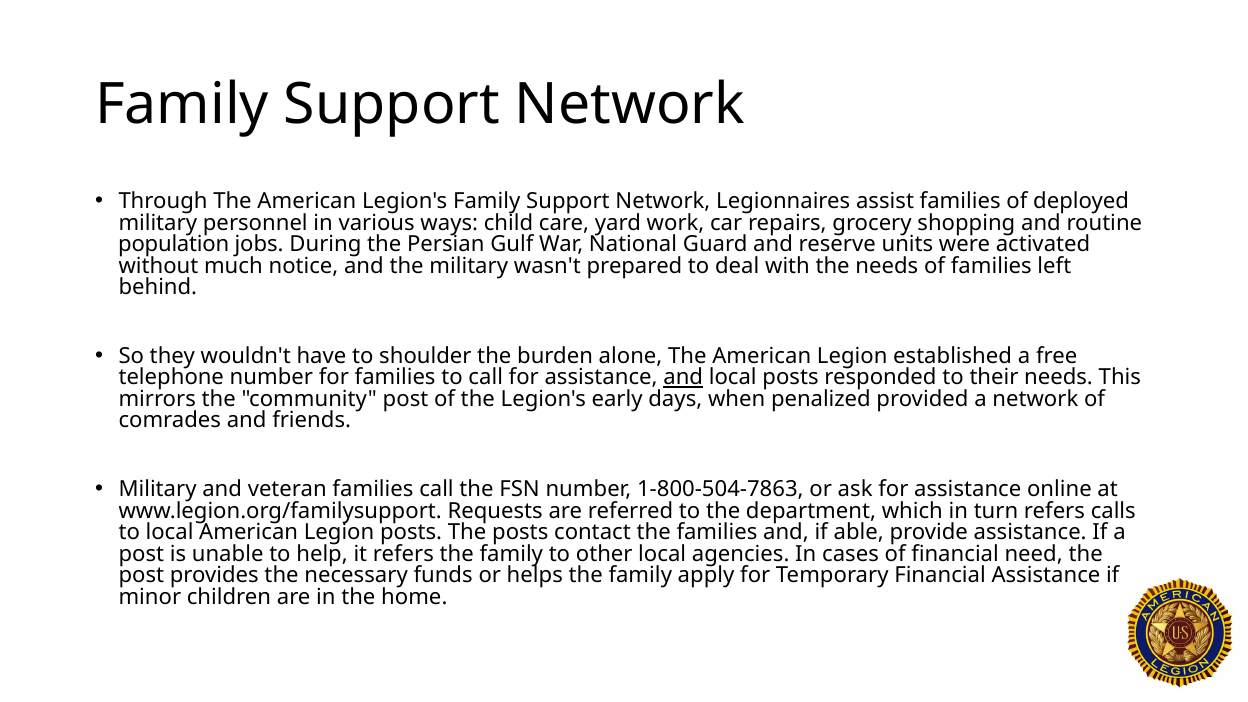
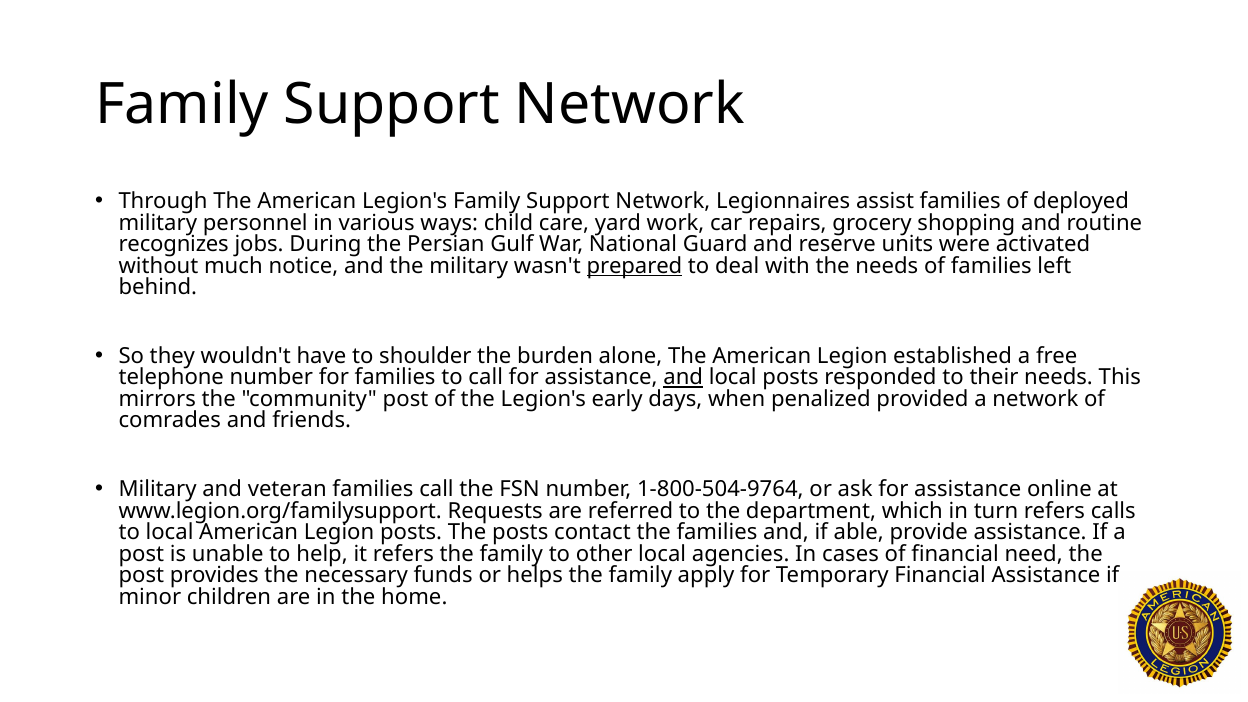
population: population -> recognizes
prepared underline: none -> present
1-800-504-7863: 1-800-504-7863 -> 1-800-504-9764
